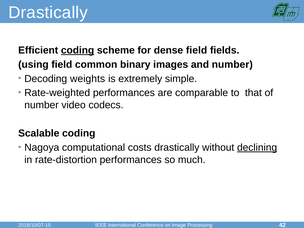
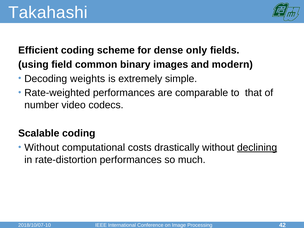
Drastically at (48, 13): Drastically -> Takahashi
coding at (78, 50) underline: present -> none
dense field: field -> only
and number: number -> modern
Nagoya at (42, 148): Nagoya -> Without
